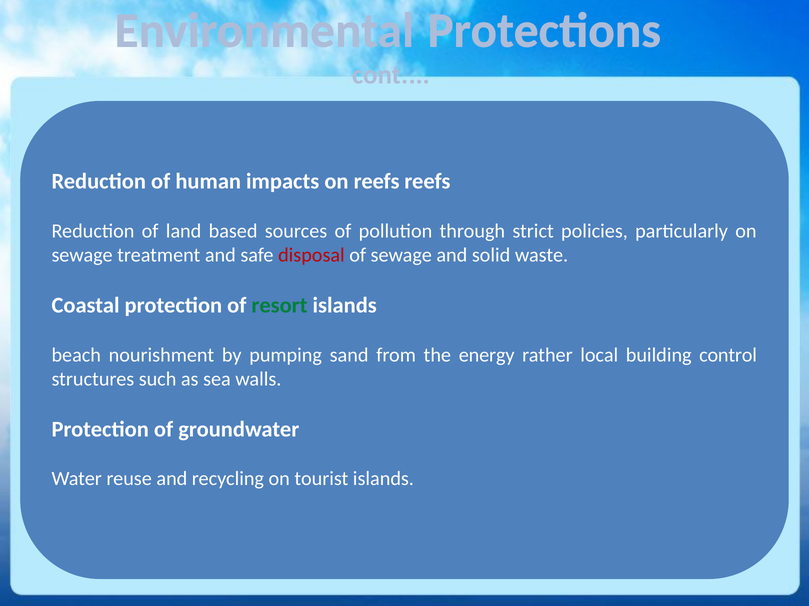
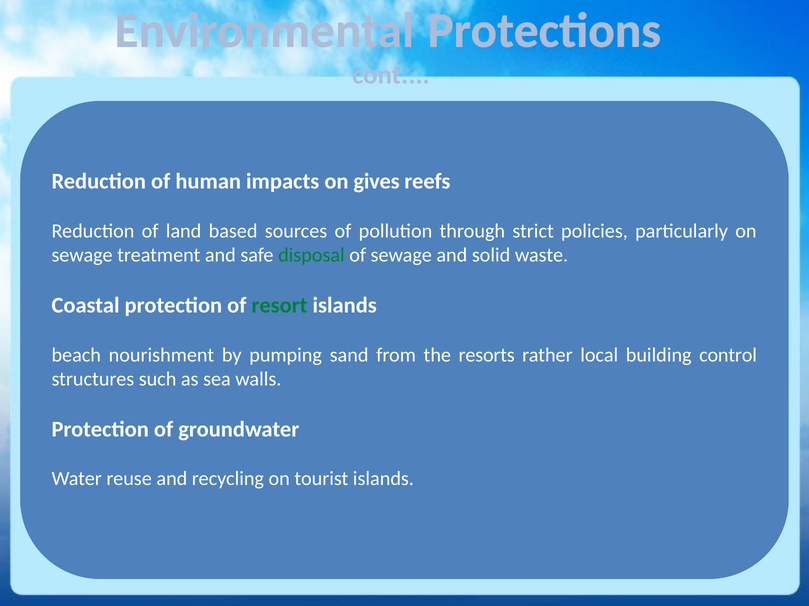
on reefs: reefs -> gives
disposal colour: red -> green
energy: energy -> resorts
